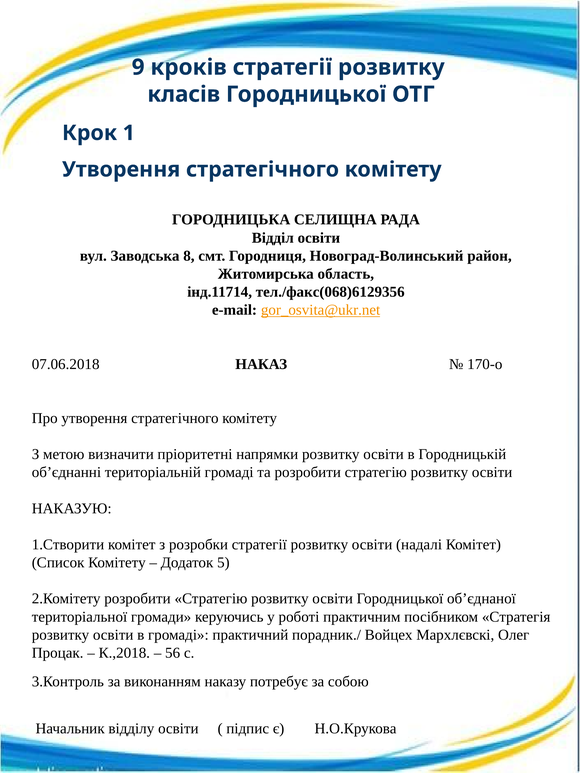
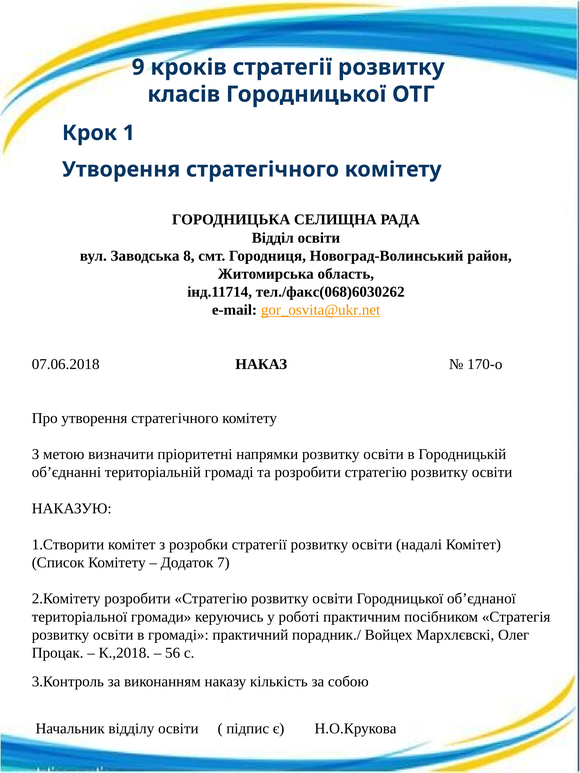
тел./факс(068)6129356: тел./факс(068)6129356 -> тел./факс(068)6030262
5: 5 -> 7
потребує: потребує -> кількість
